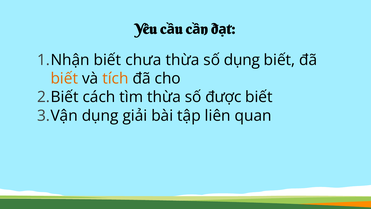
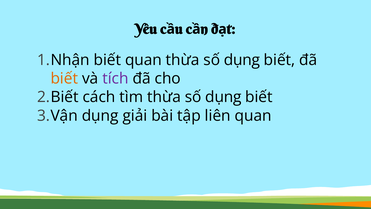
biết chưa: chưa -> quan
tích colour: orange -> purple
tìm thừa số được: được -> dụng
